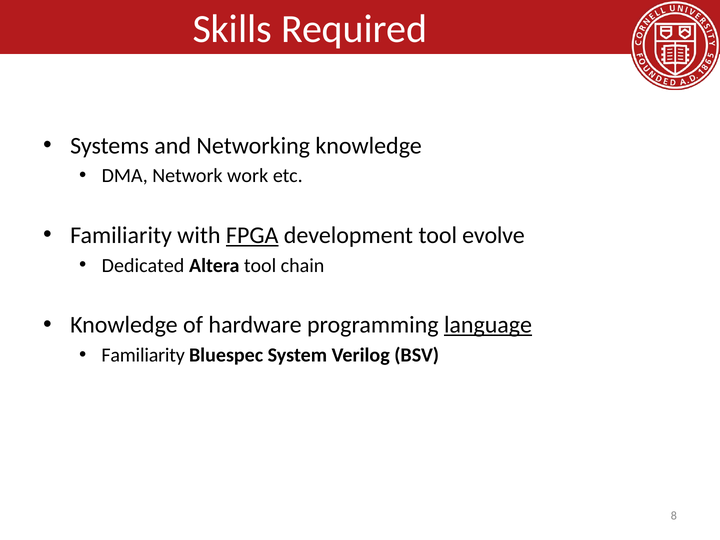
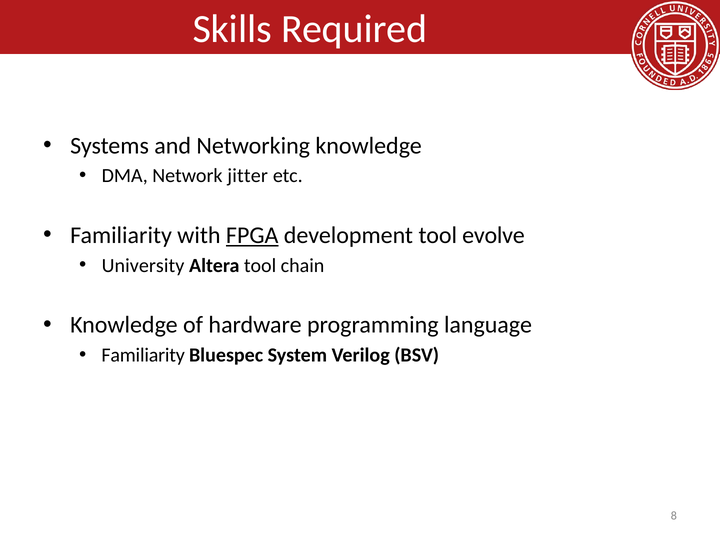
work: work -> jitter
Dedicated: Dedicated -> University
language underline: present -> none
